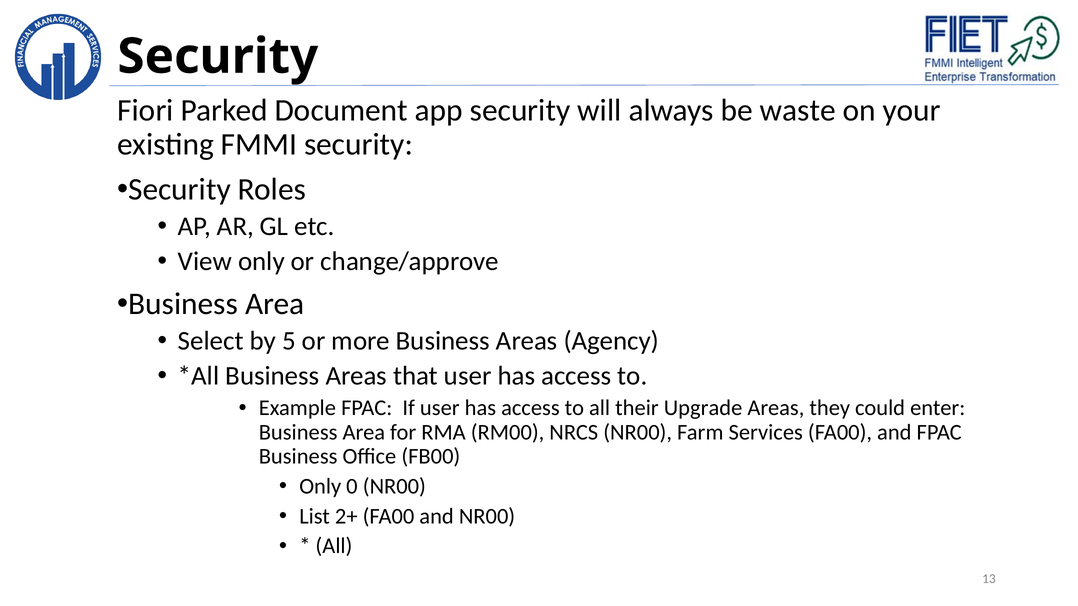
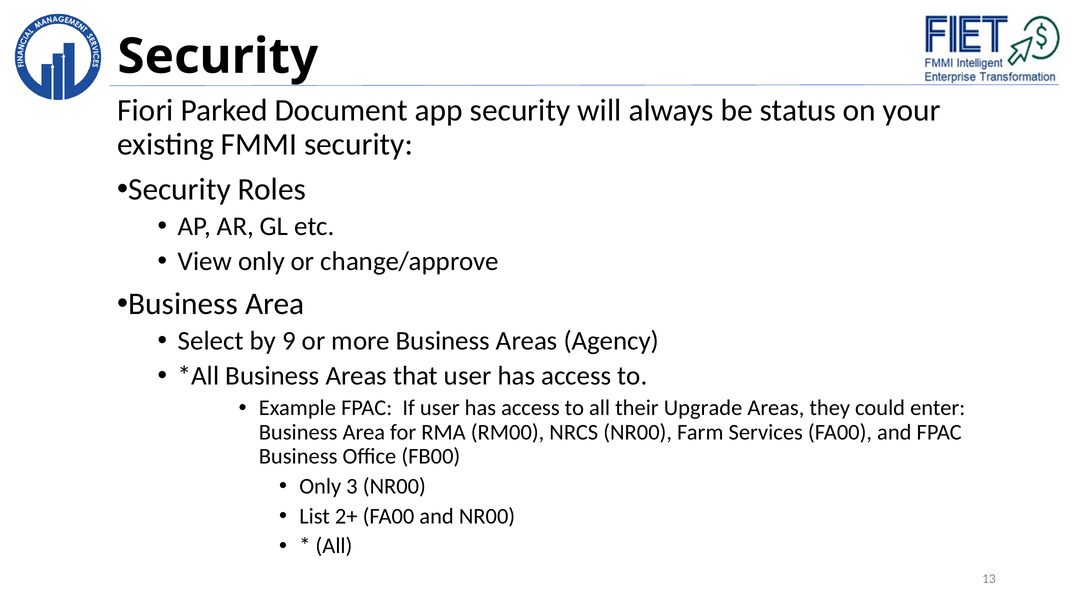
waste: waste -> status
5: 5 -> 9
0: 0 -> 3
